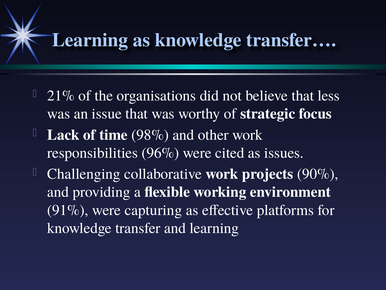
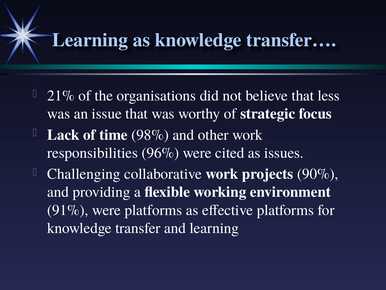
were capturing: capturing -> platforms
